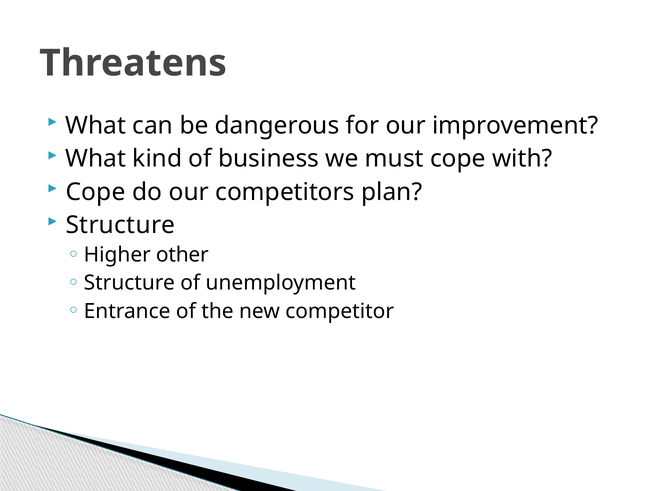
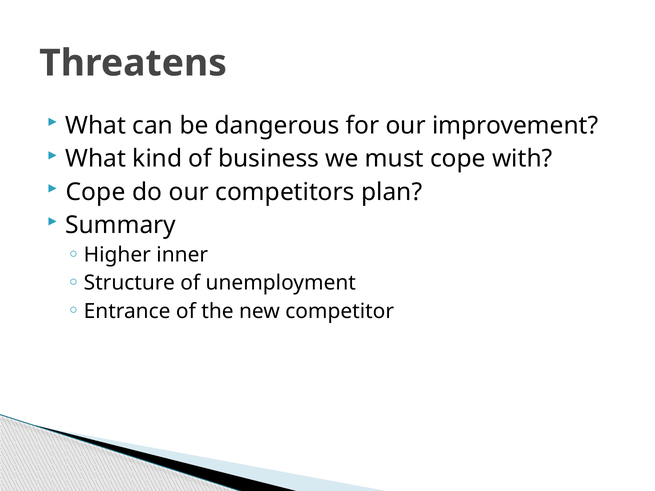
Structure at (120, 225): Structure -> Summary
other: other -> inner
